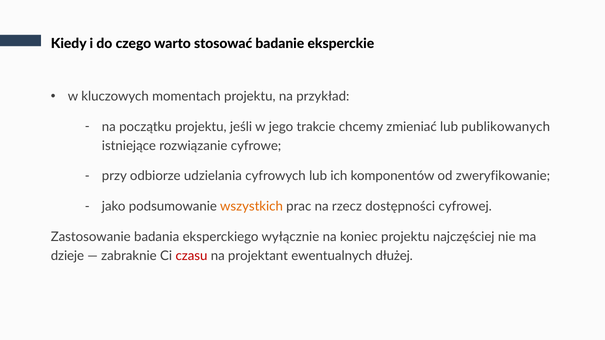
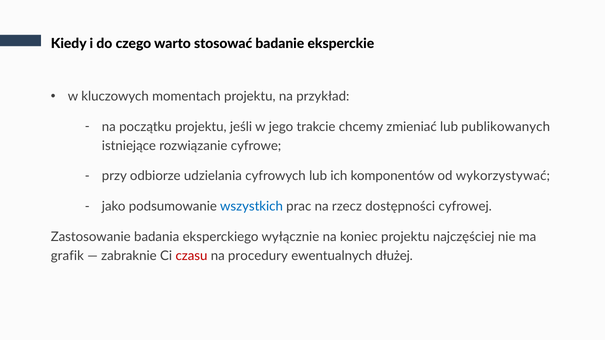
zweryfikowanie: zweryfikowanie -> wykorzystywać
wszystkich colour: orange -> blue
dzieje: dzieje -> grafik
projektant: projektant -> procedury
